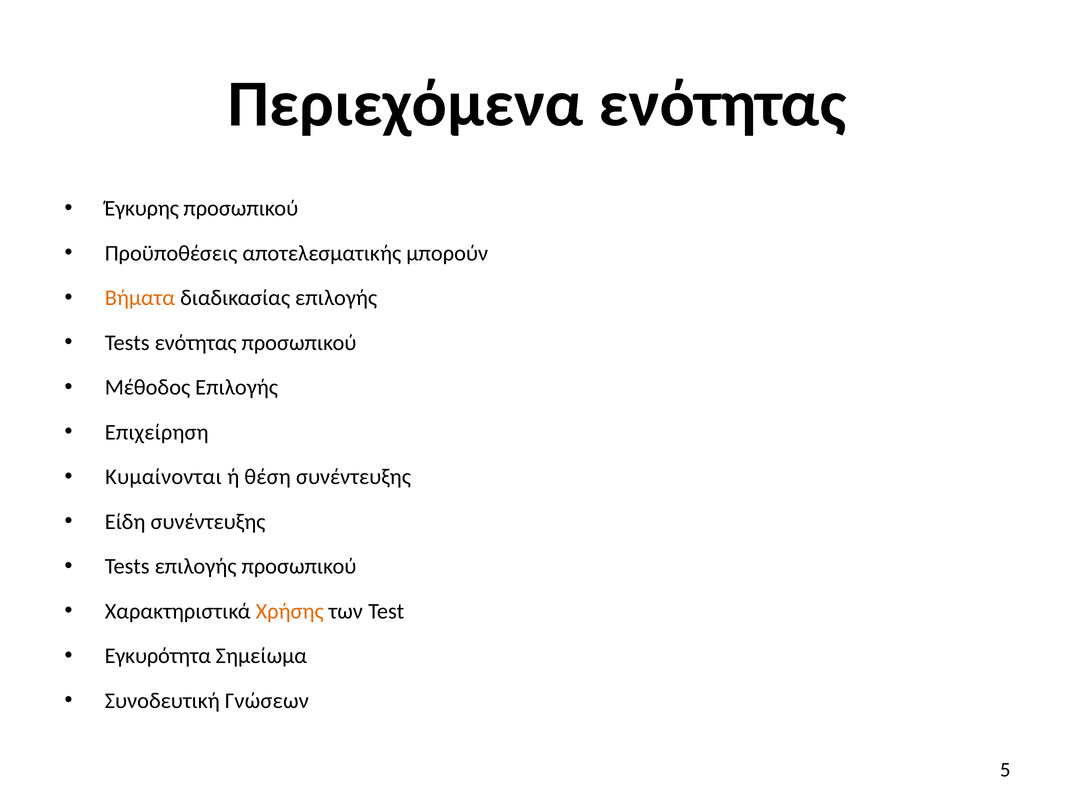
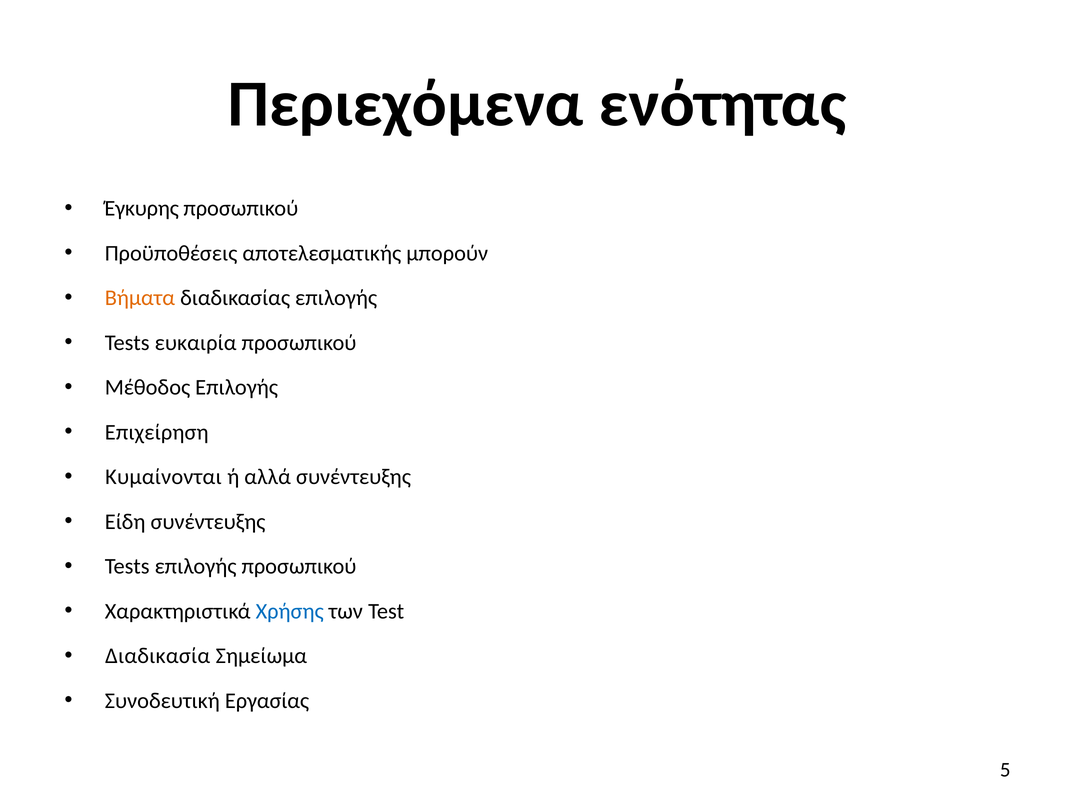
Tests ενότητας: ενότητας -> ευκαιρία
θέση: θέση -> αλλά
Χρήσης colour: orange -> blue
Εγκυρότητα: Εγκυρότητα -> Διαδικασία
Γνώσεων: Γνώσεων -> Εργασίας
